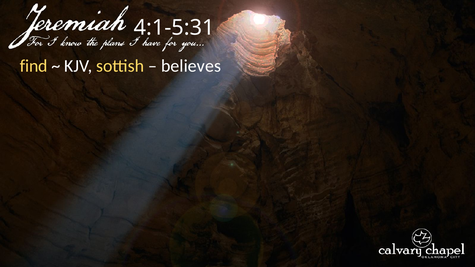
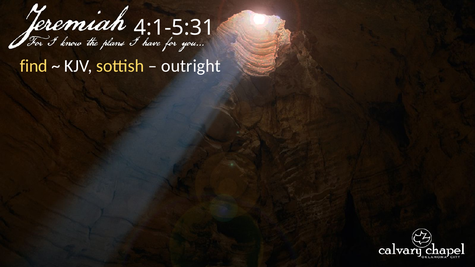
believes: believes -> outright
